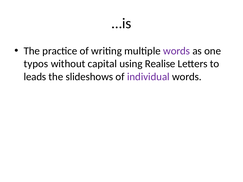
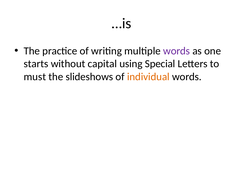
typos: typos -> starts
Realise: Realise -> Special
leads: leads -> must
individual colour: purple -> orange
